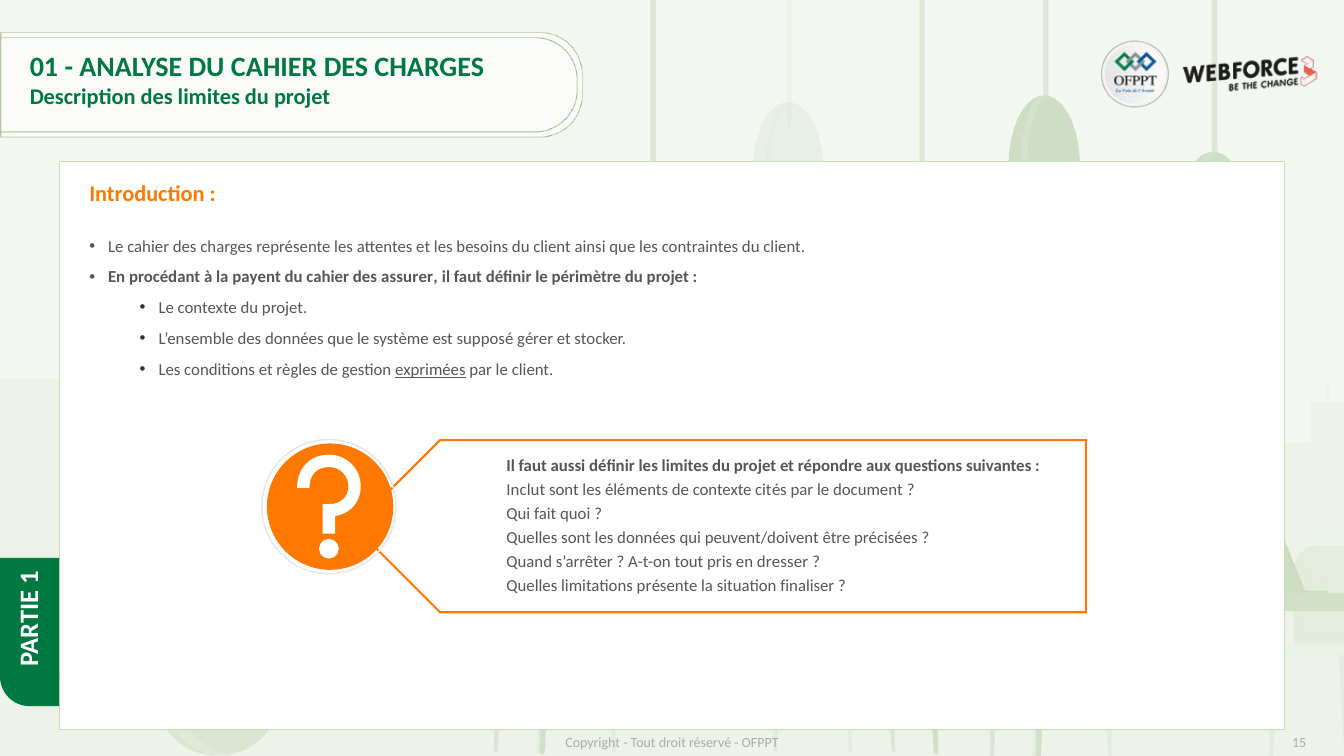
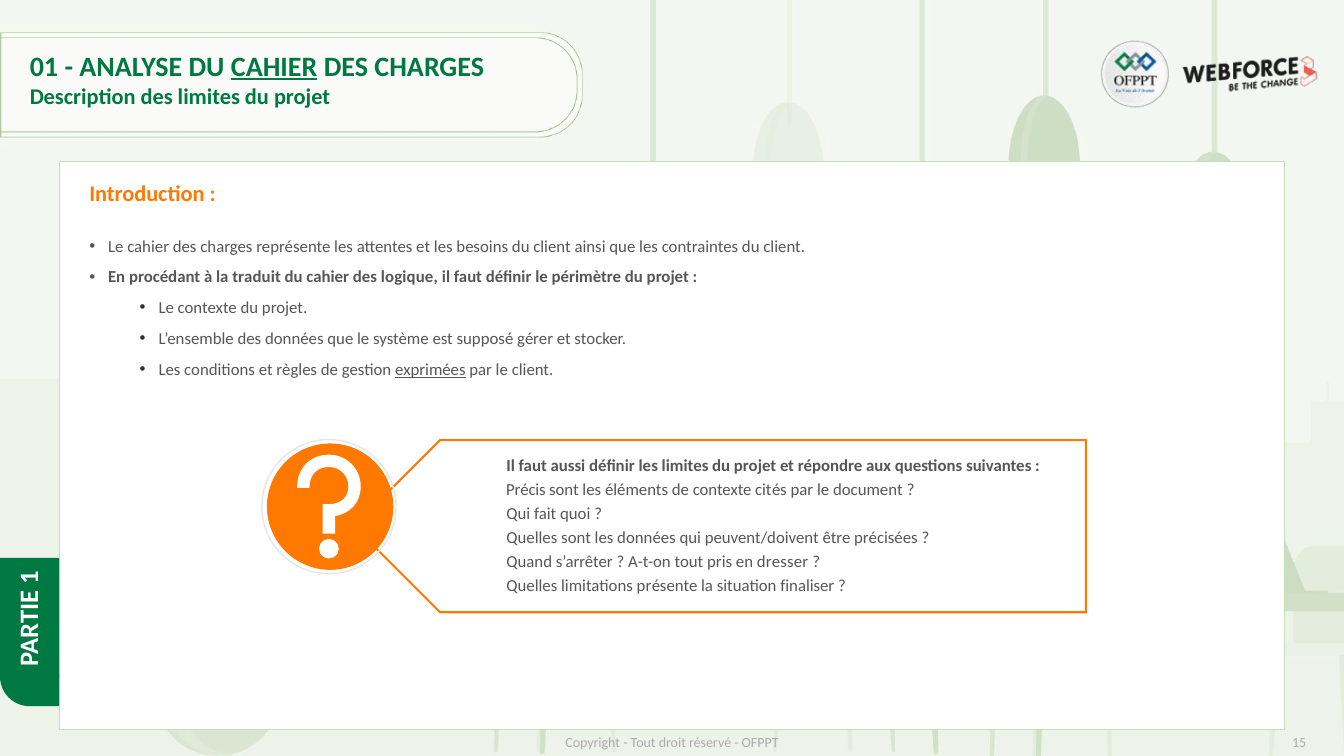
CAHIER at (274, 67) underline: none -> present
payent: payent -> traduit
assurer: assurer -> logique
Inclut: Inclut -> Précis
